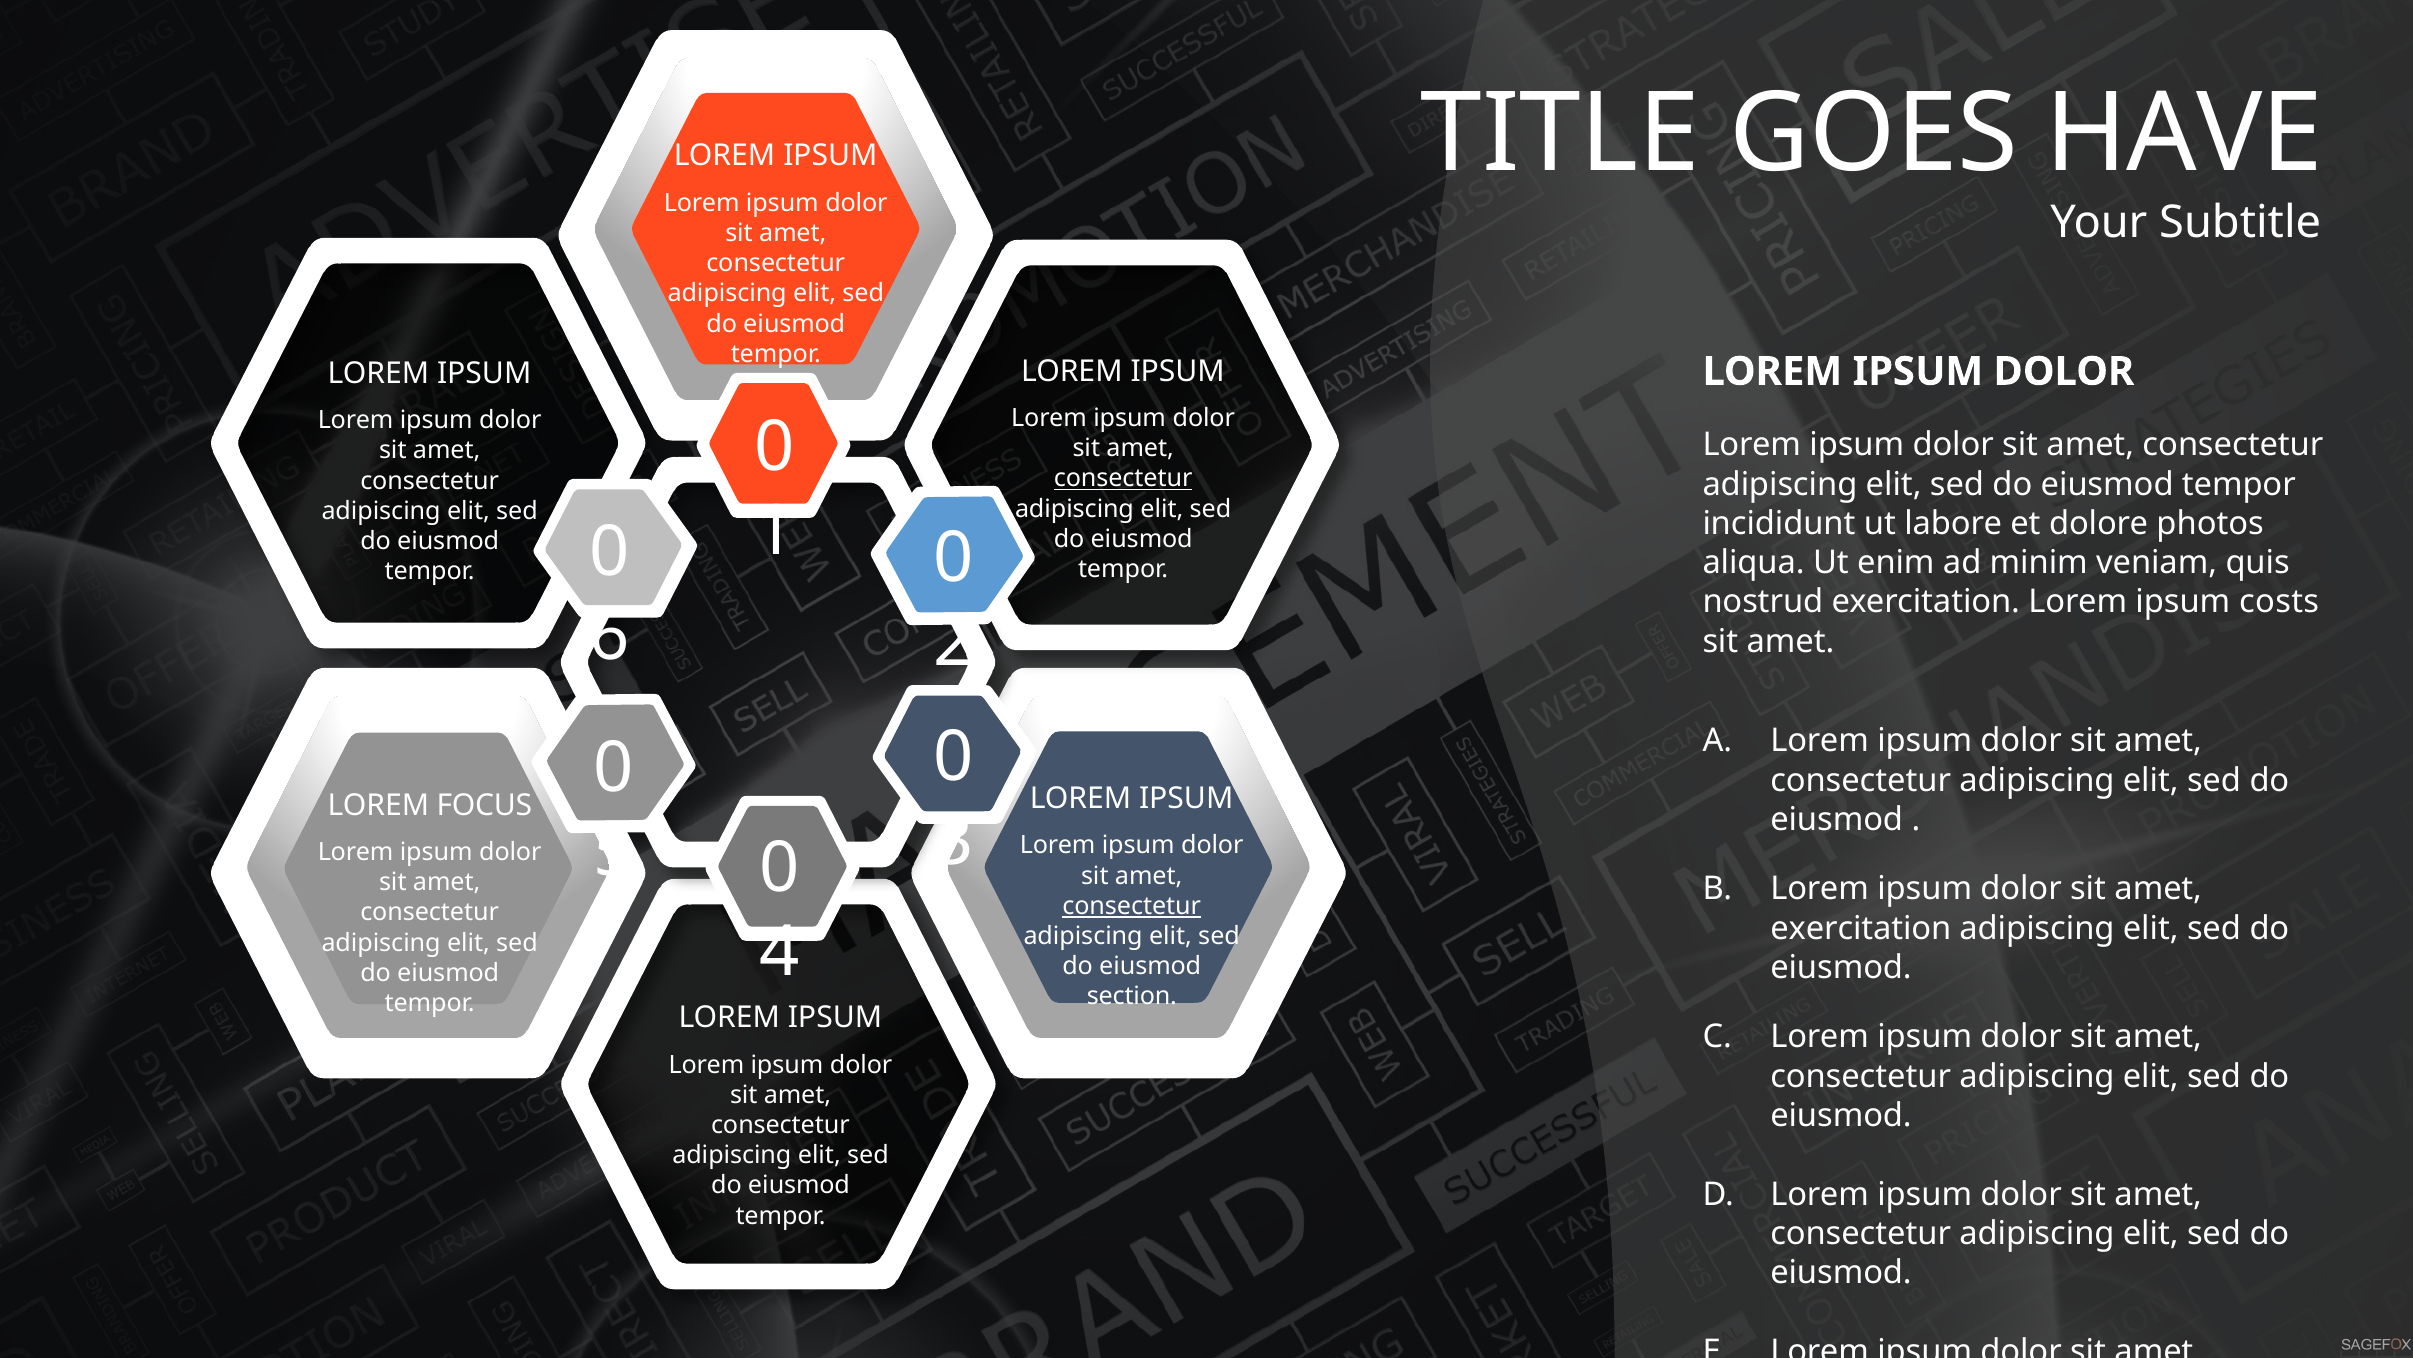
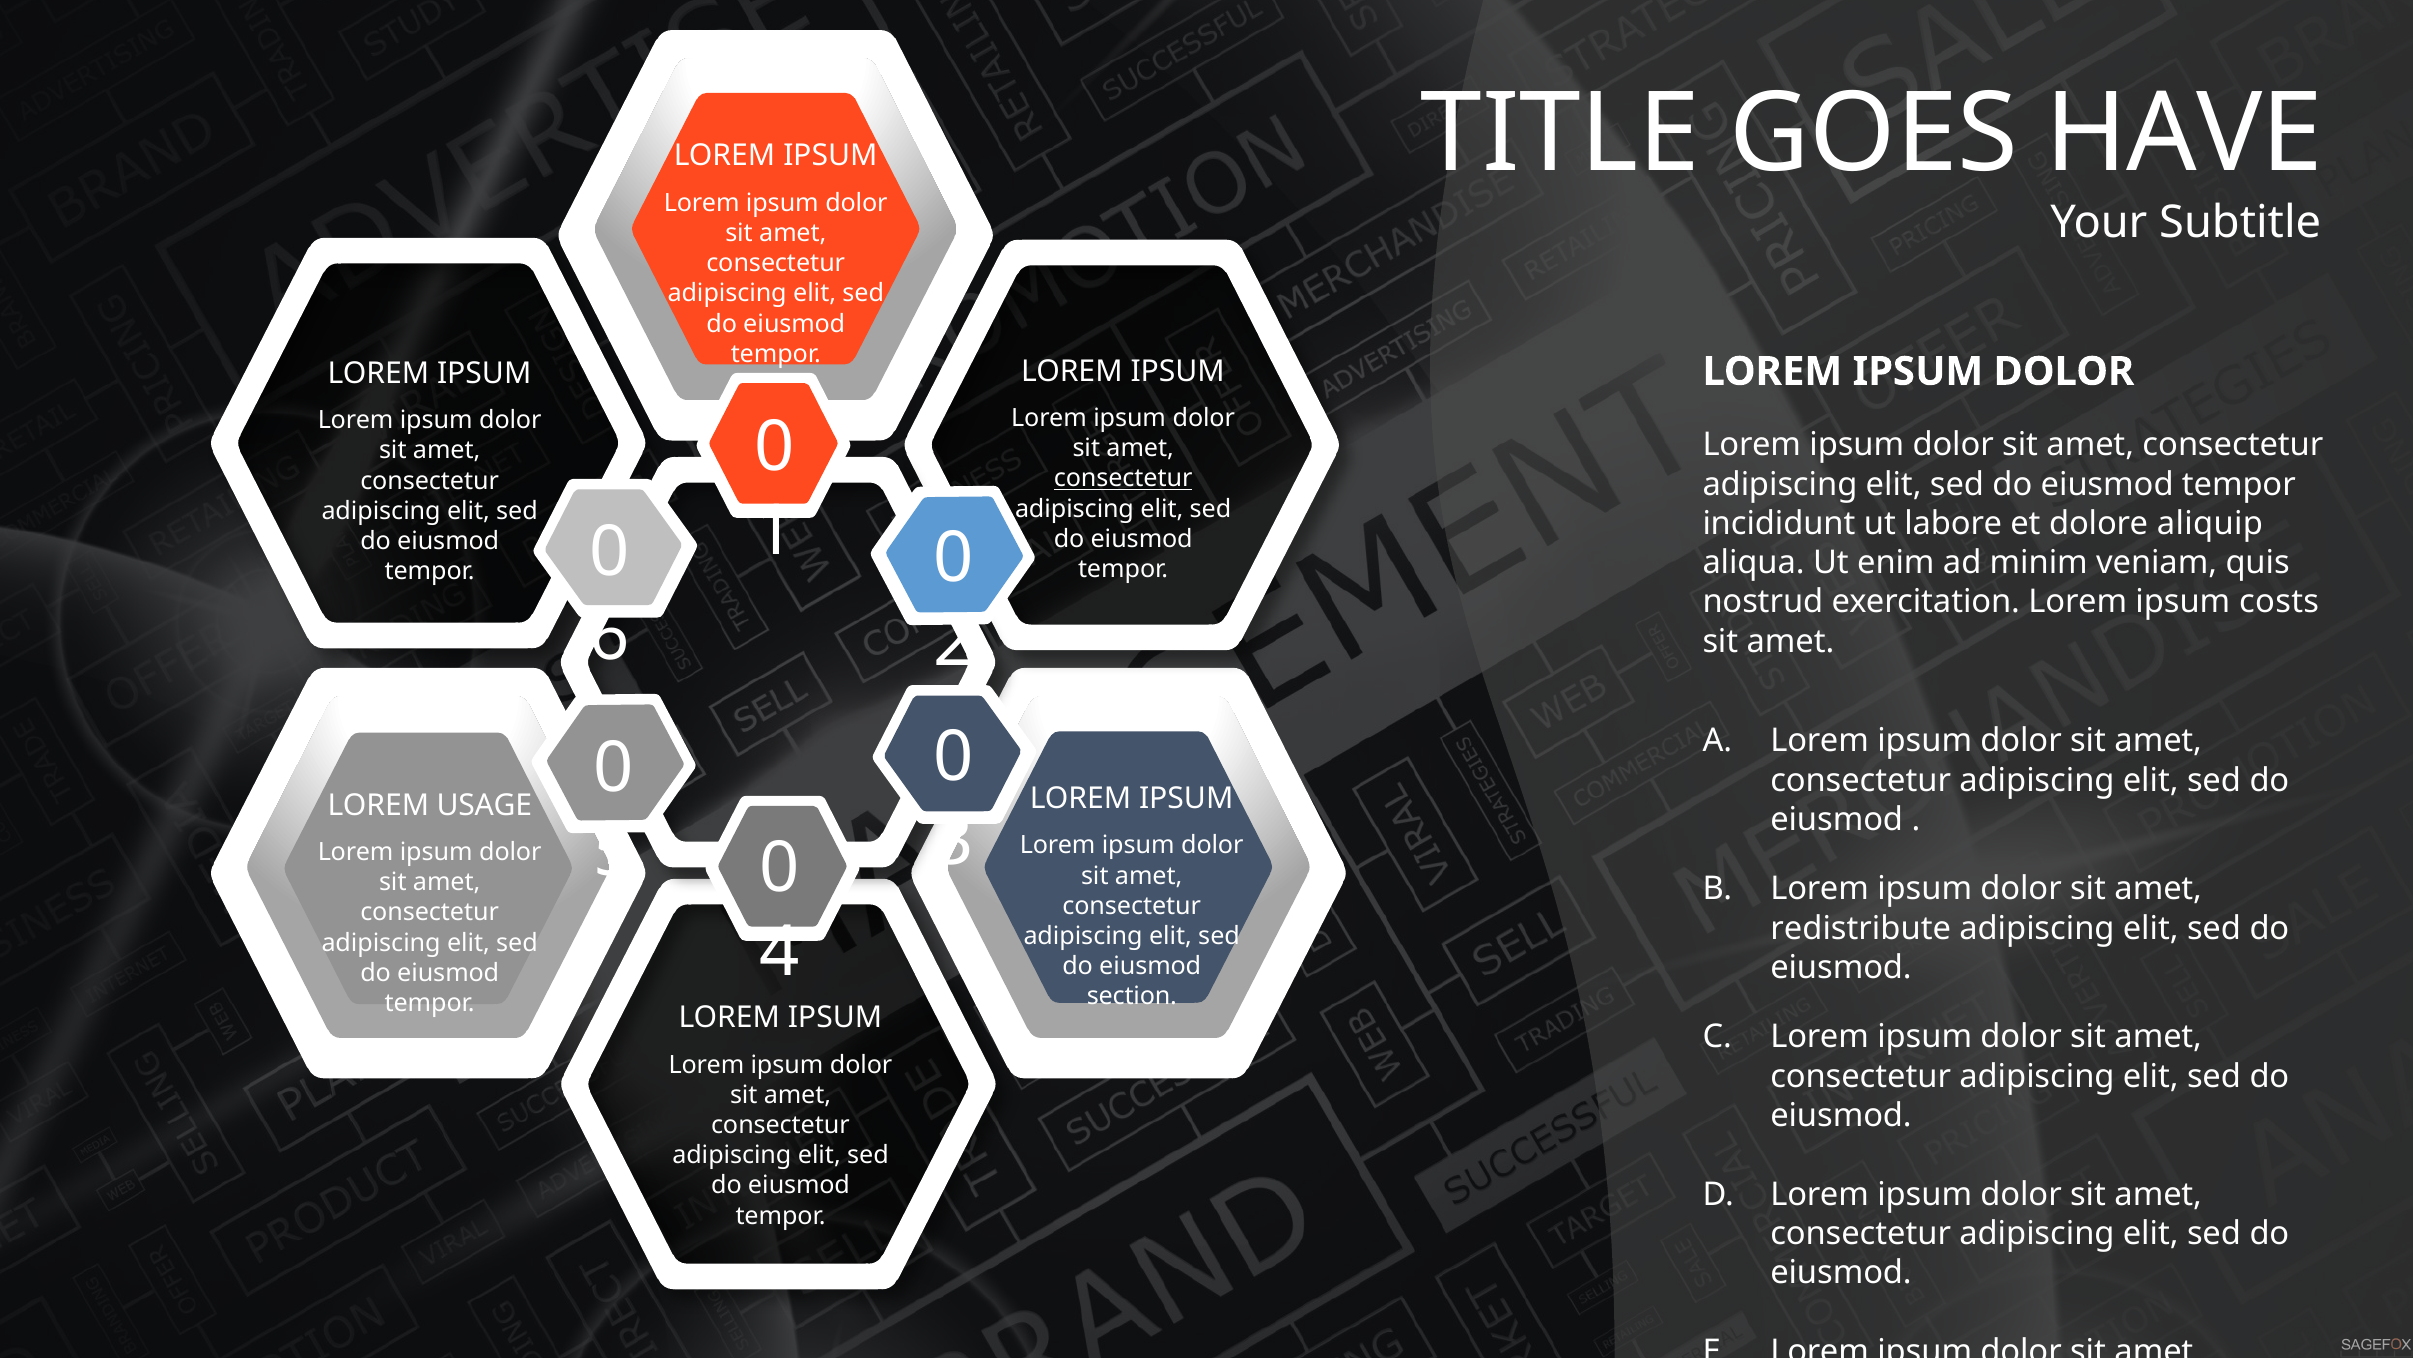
photos: photos -> aliquip
FOCUS: FOCUS -> USAGE
consectetur at (1132, 905) underline: present -> none
exercitation at (1861, 928): exercitation -> redistribute
